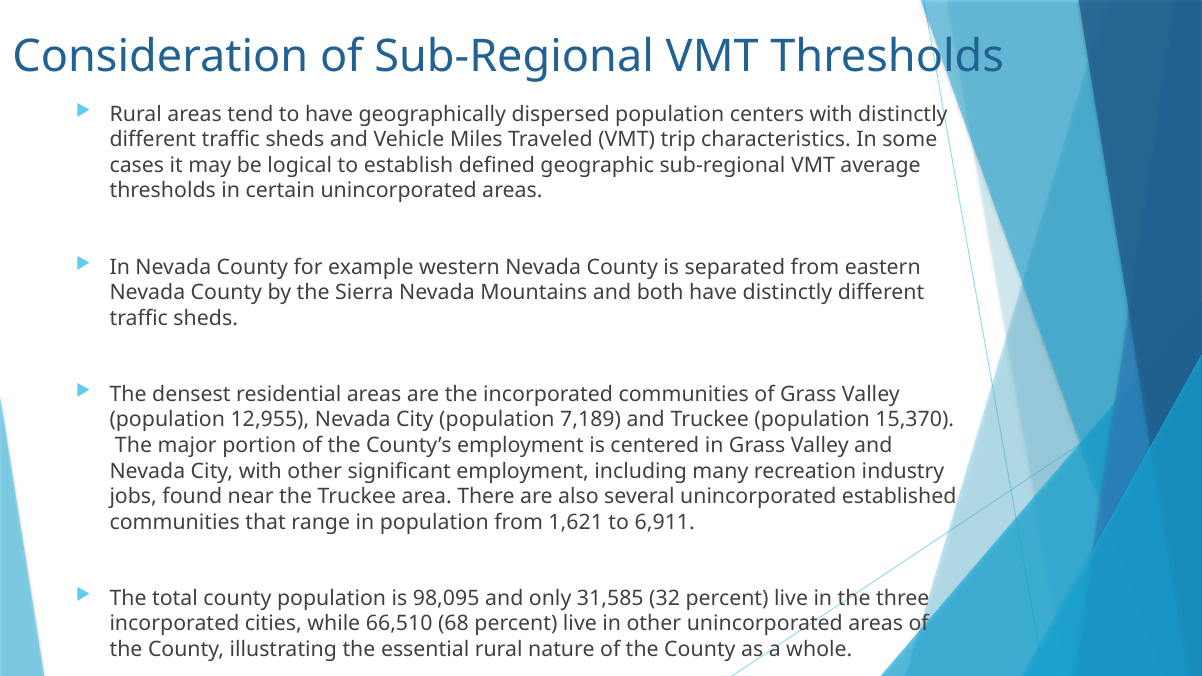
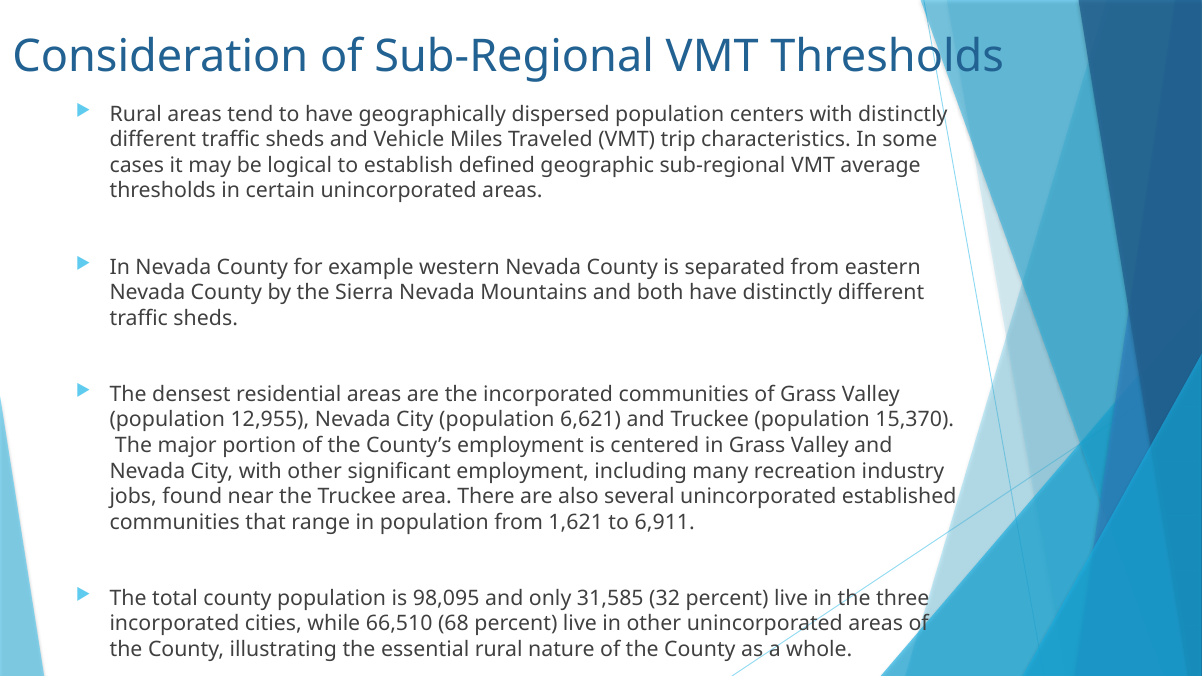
7,189: 7,189 -> 6,621
